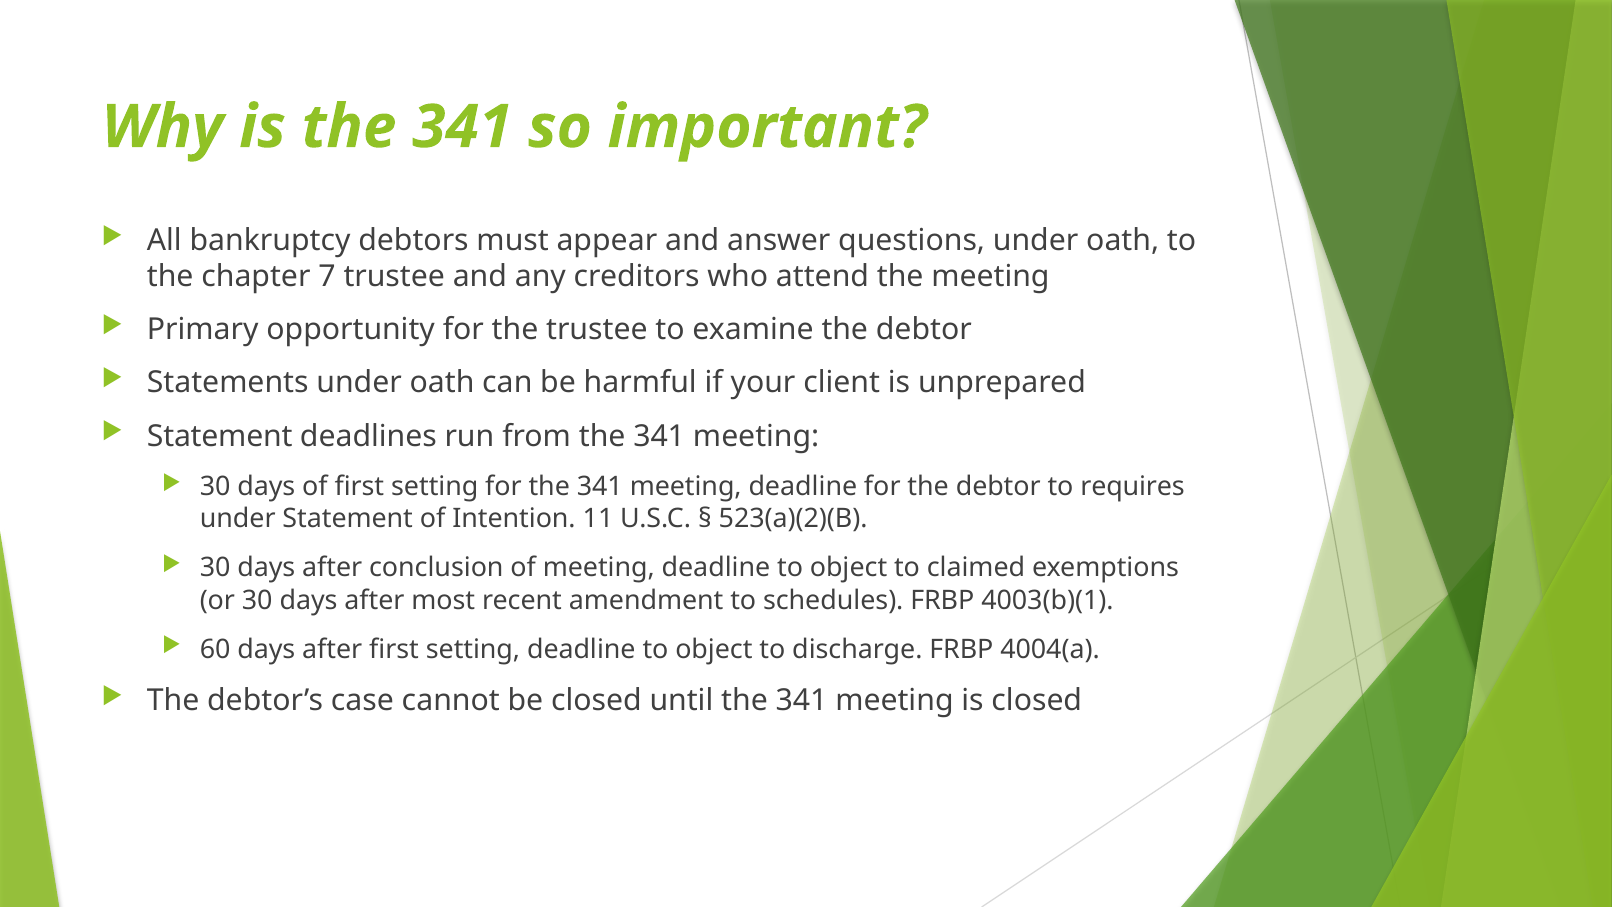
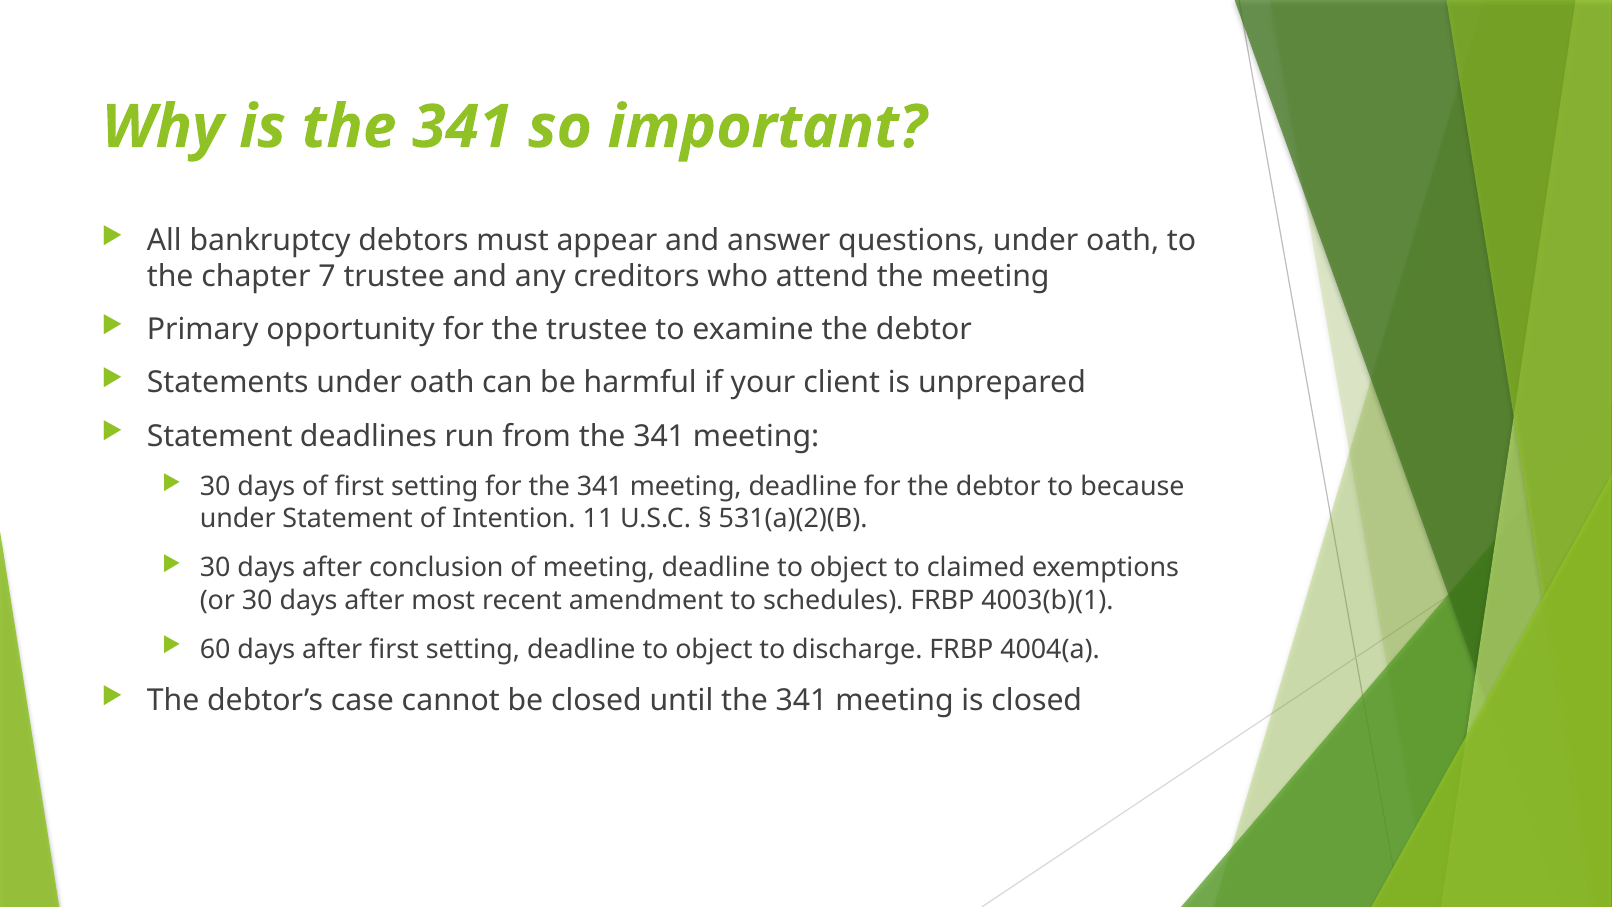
requires: requires -> because
523(a)(2)(B: 523(a)(2)(B -> 531(a)(2)(B
